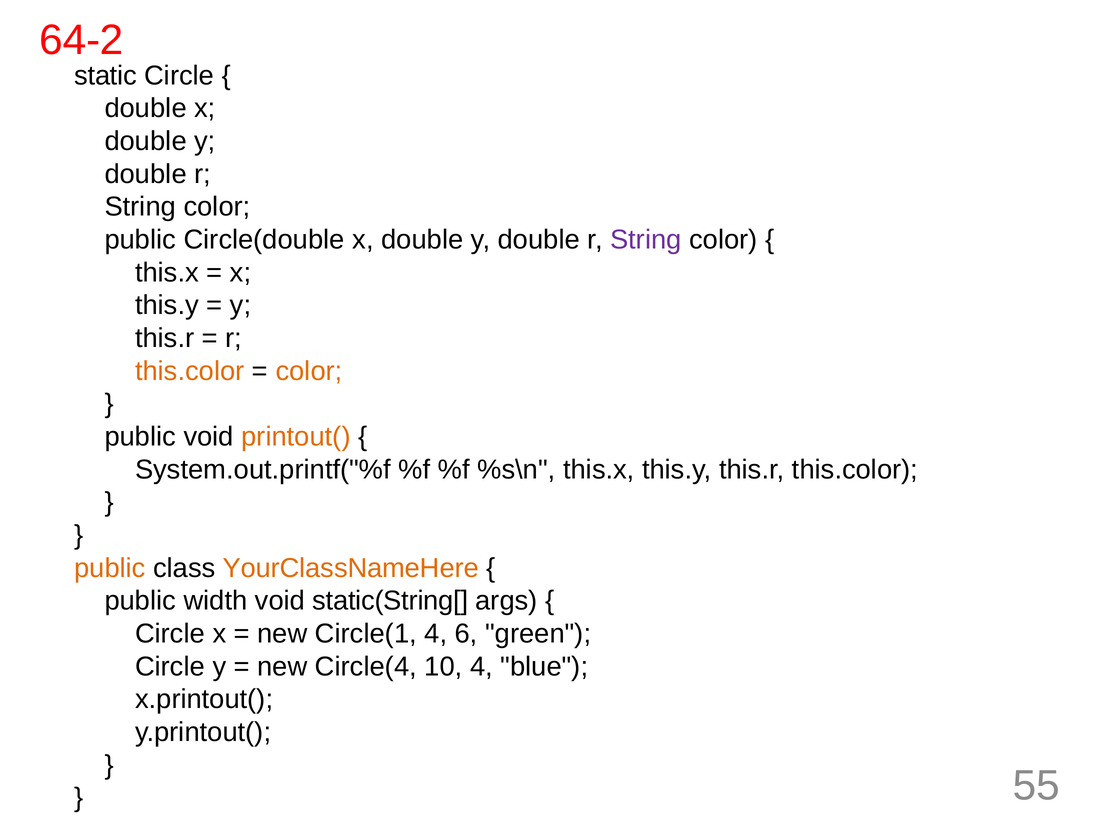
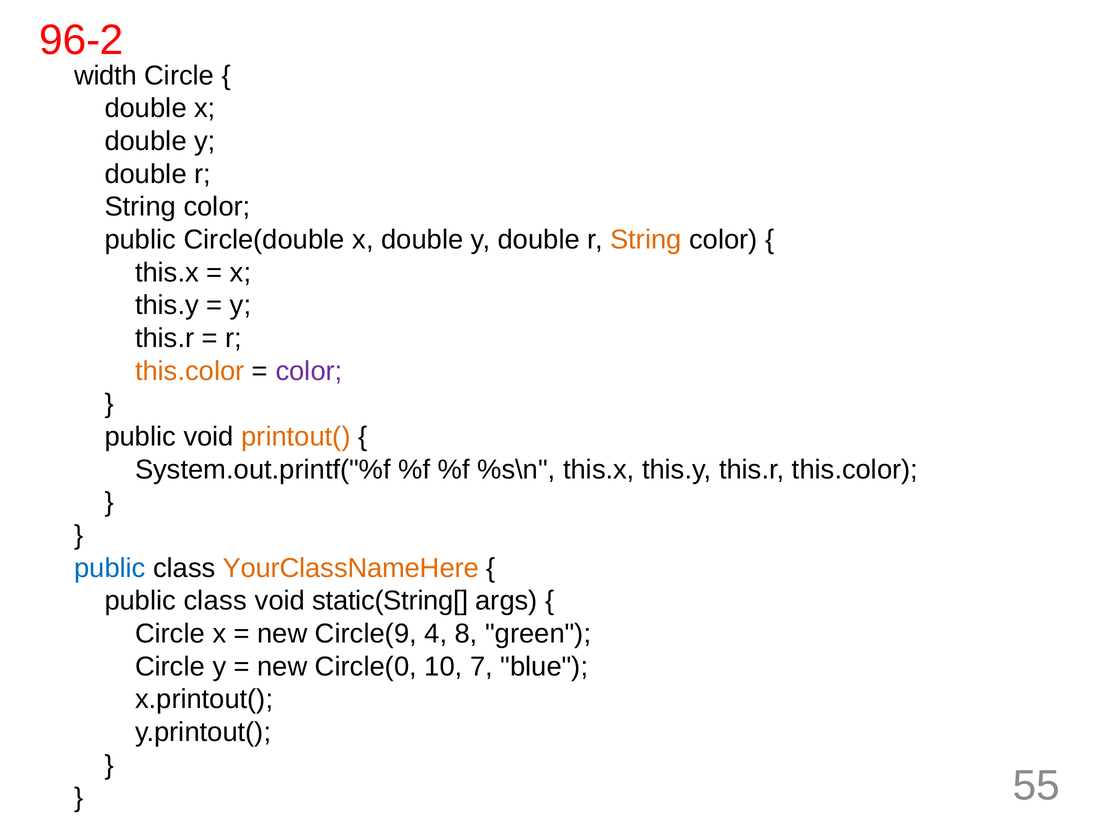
64-2: 64-2 -> 96-2
static: static -> width
String at (646, 240) colour: purple -> orange
color at (309, 371) colour: orange -> purple
public at (110, 568) colour: orange -> blue
width at (215, 601): width -> class
Circle(1: Circle(1 -> Circle(9
6: 6 -> 8
Circle(4: Circle(4 -> Circle(0
10 4: 4 -> 7
